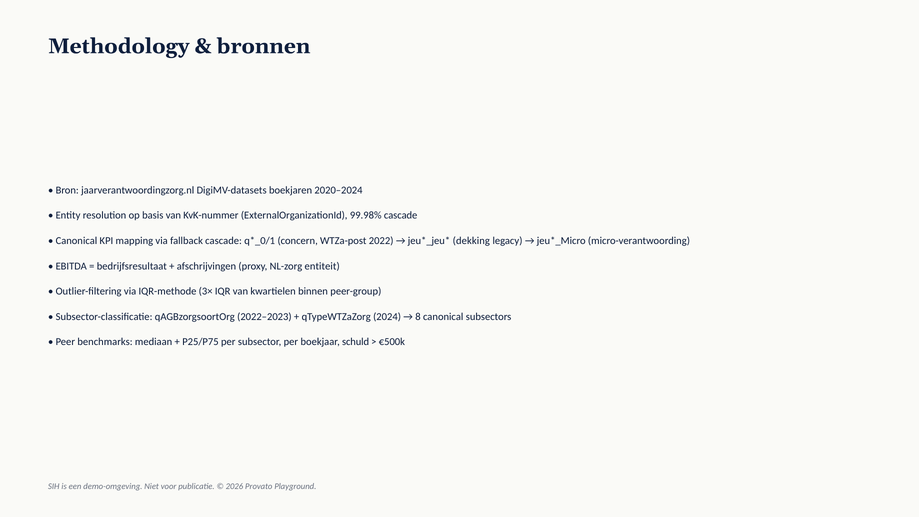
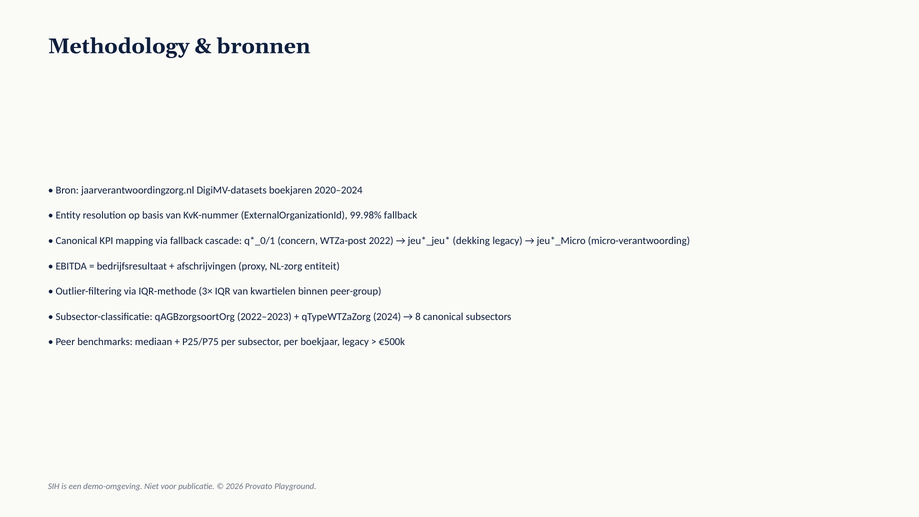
99.98% cascade: cascade -> fallback
boekjaar schuld: schuld -> legacy
